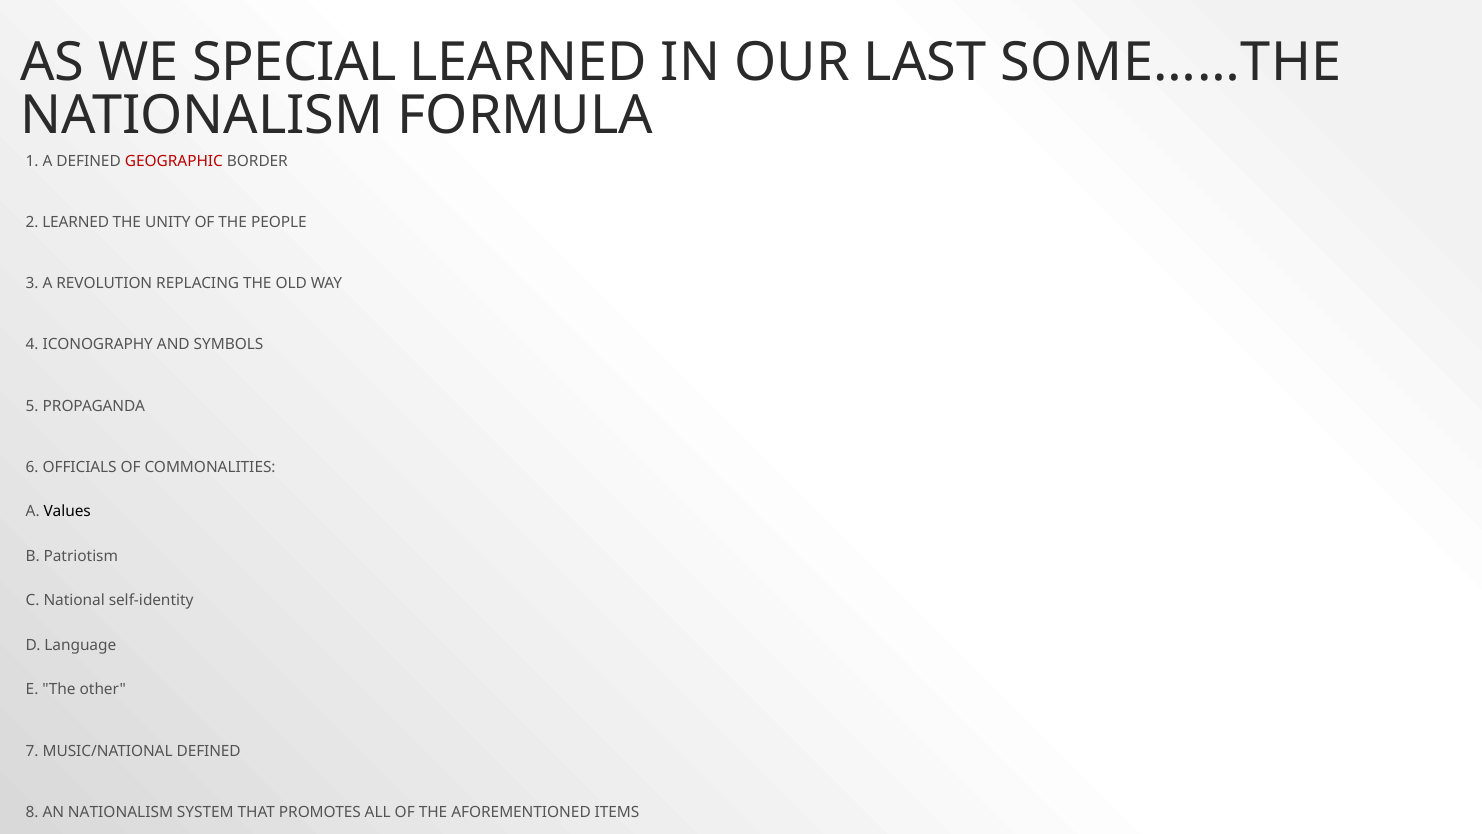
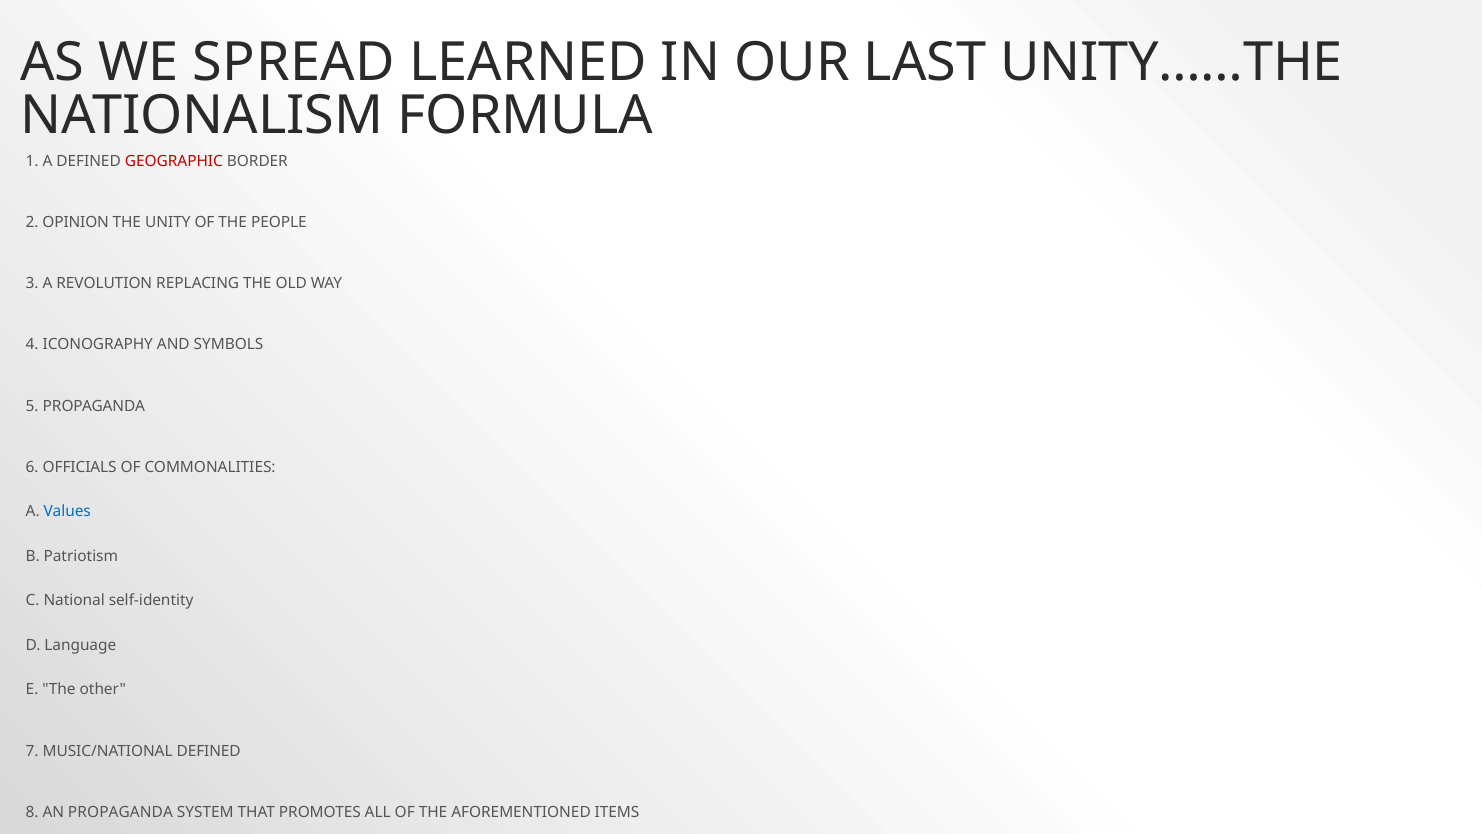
SPECIAL: SPECIAL -> SPREAD
SOME……THE: SOME……THE -> UNITY……THE
2 LEARNED: LEARNED -> OPINION
Values colour: black -> blue
AN NATIONALISM: NATIONALISM -> PROPAGANDA
